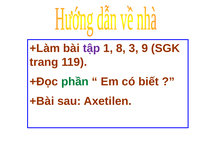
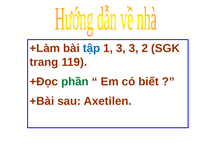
tập colour: purple -> blue
1 8: 8 -> 3
9: 9 -> 2
